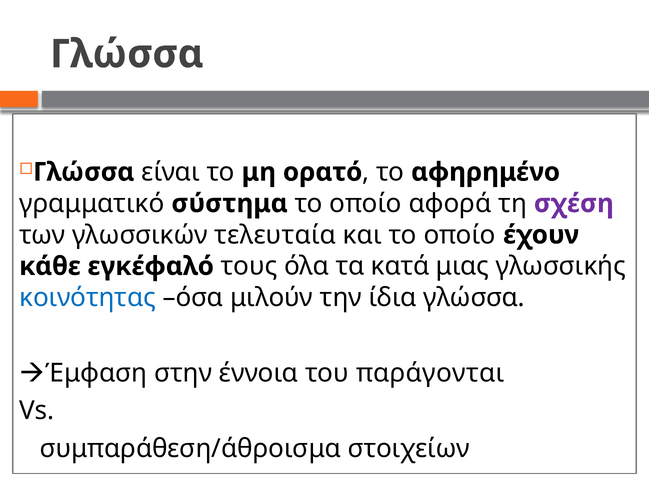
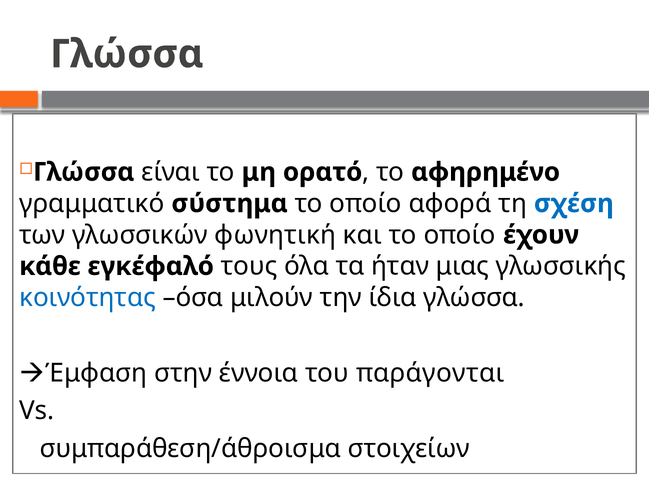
σχέση colour: purple -> blue
τελευταία: τελευταία -> φωνητική
κατά: κατά -> ήταν
